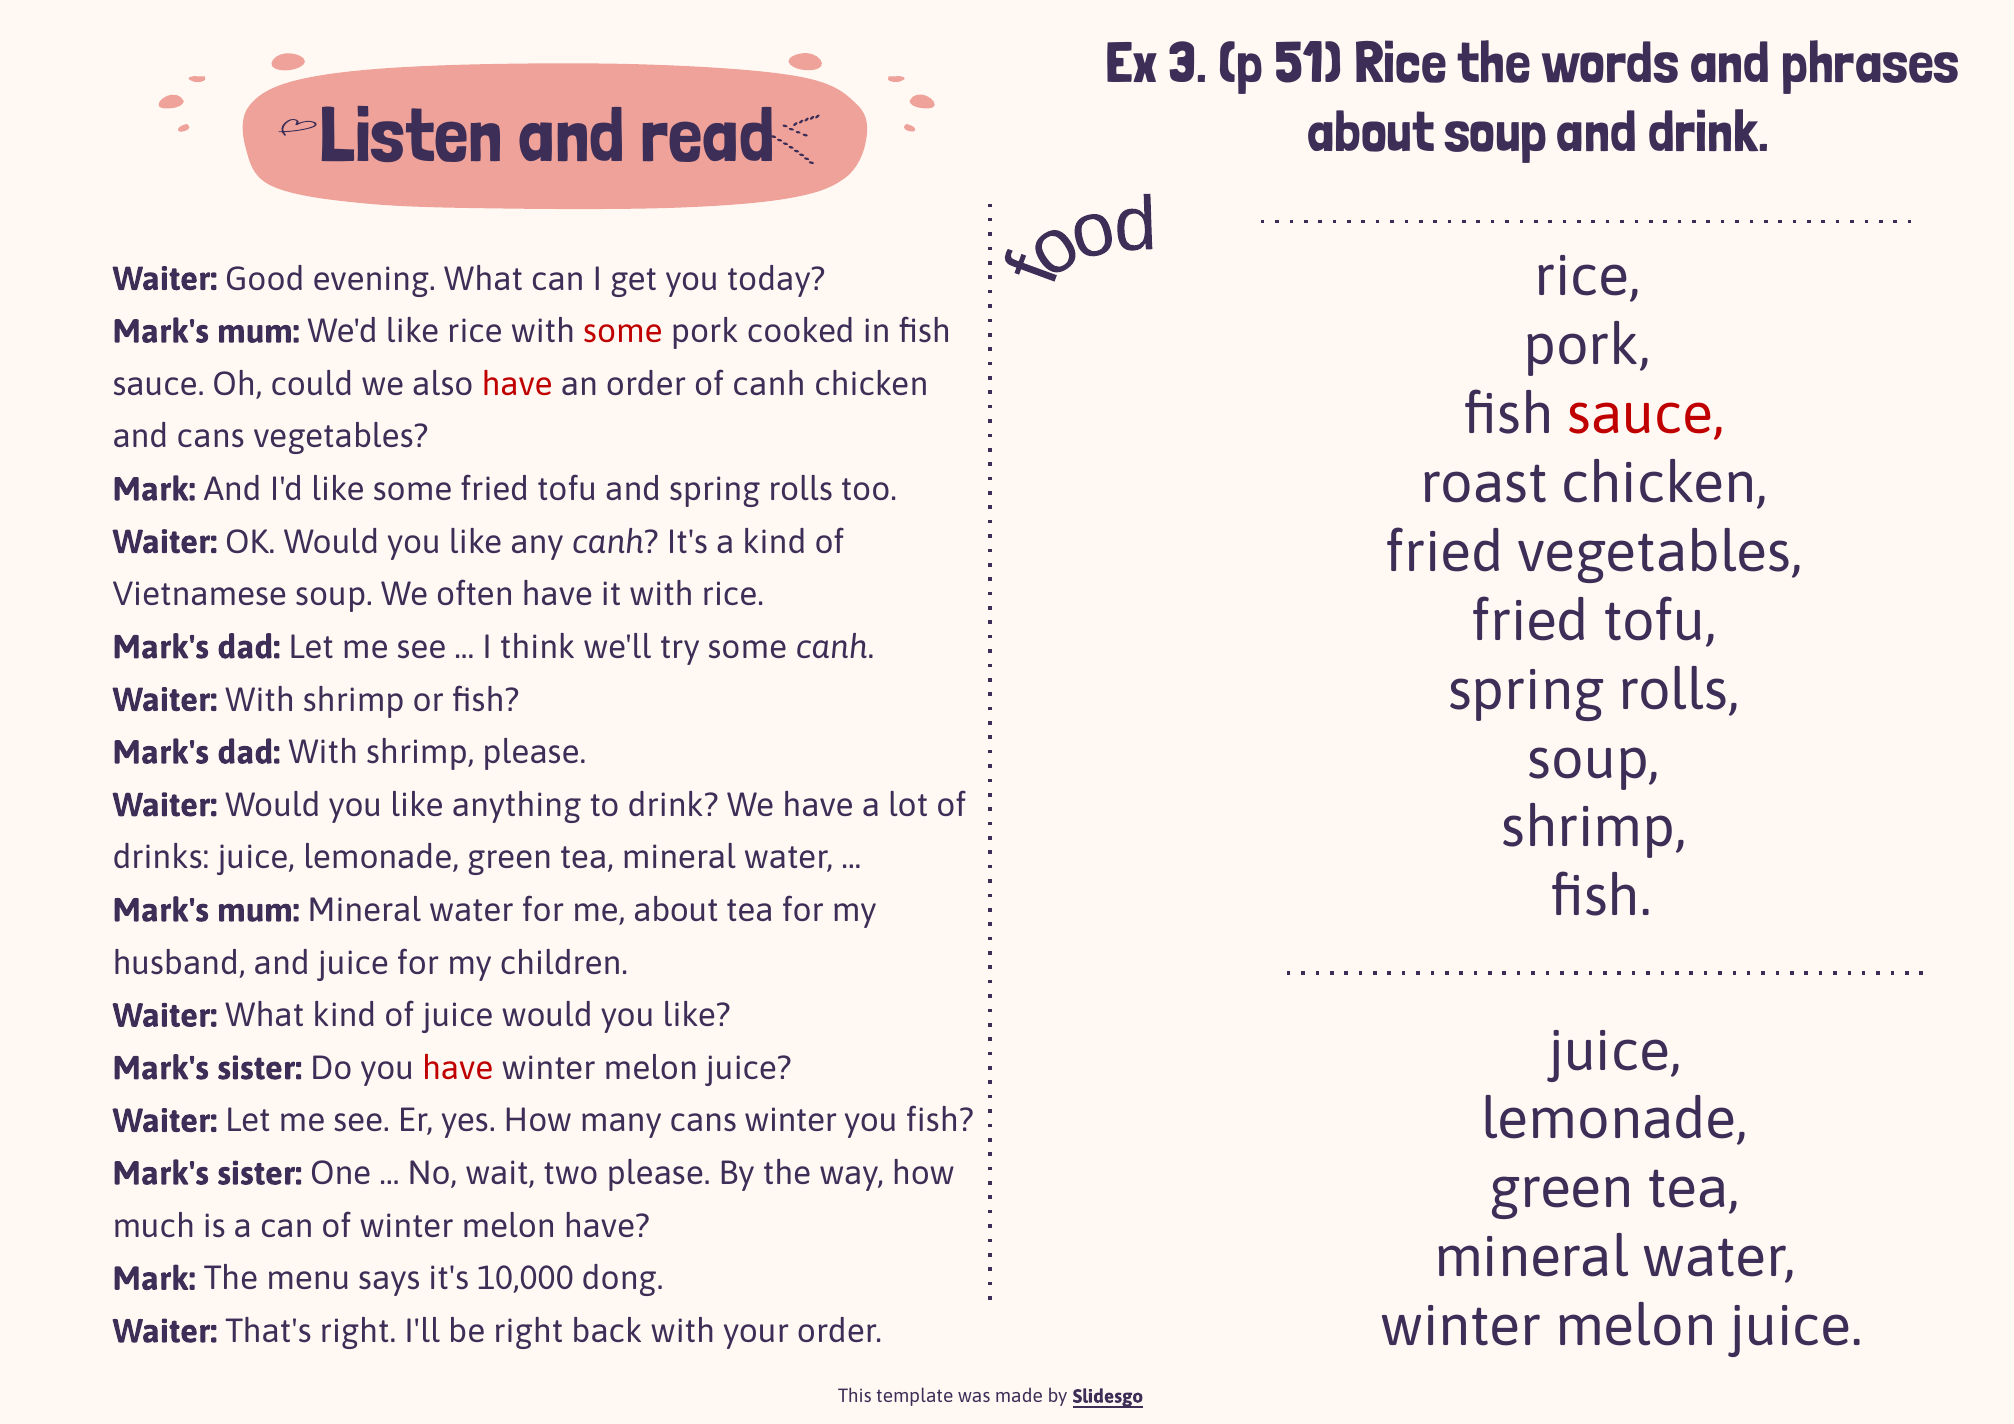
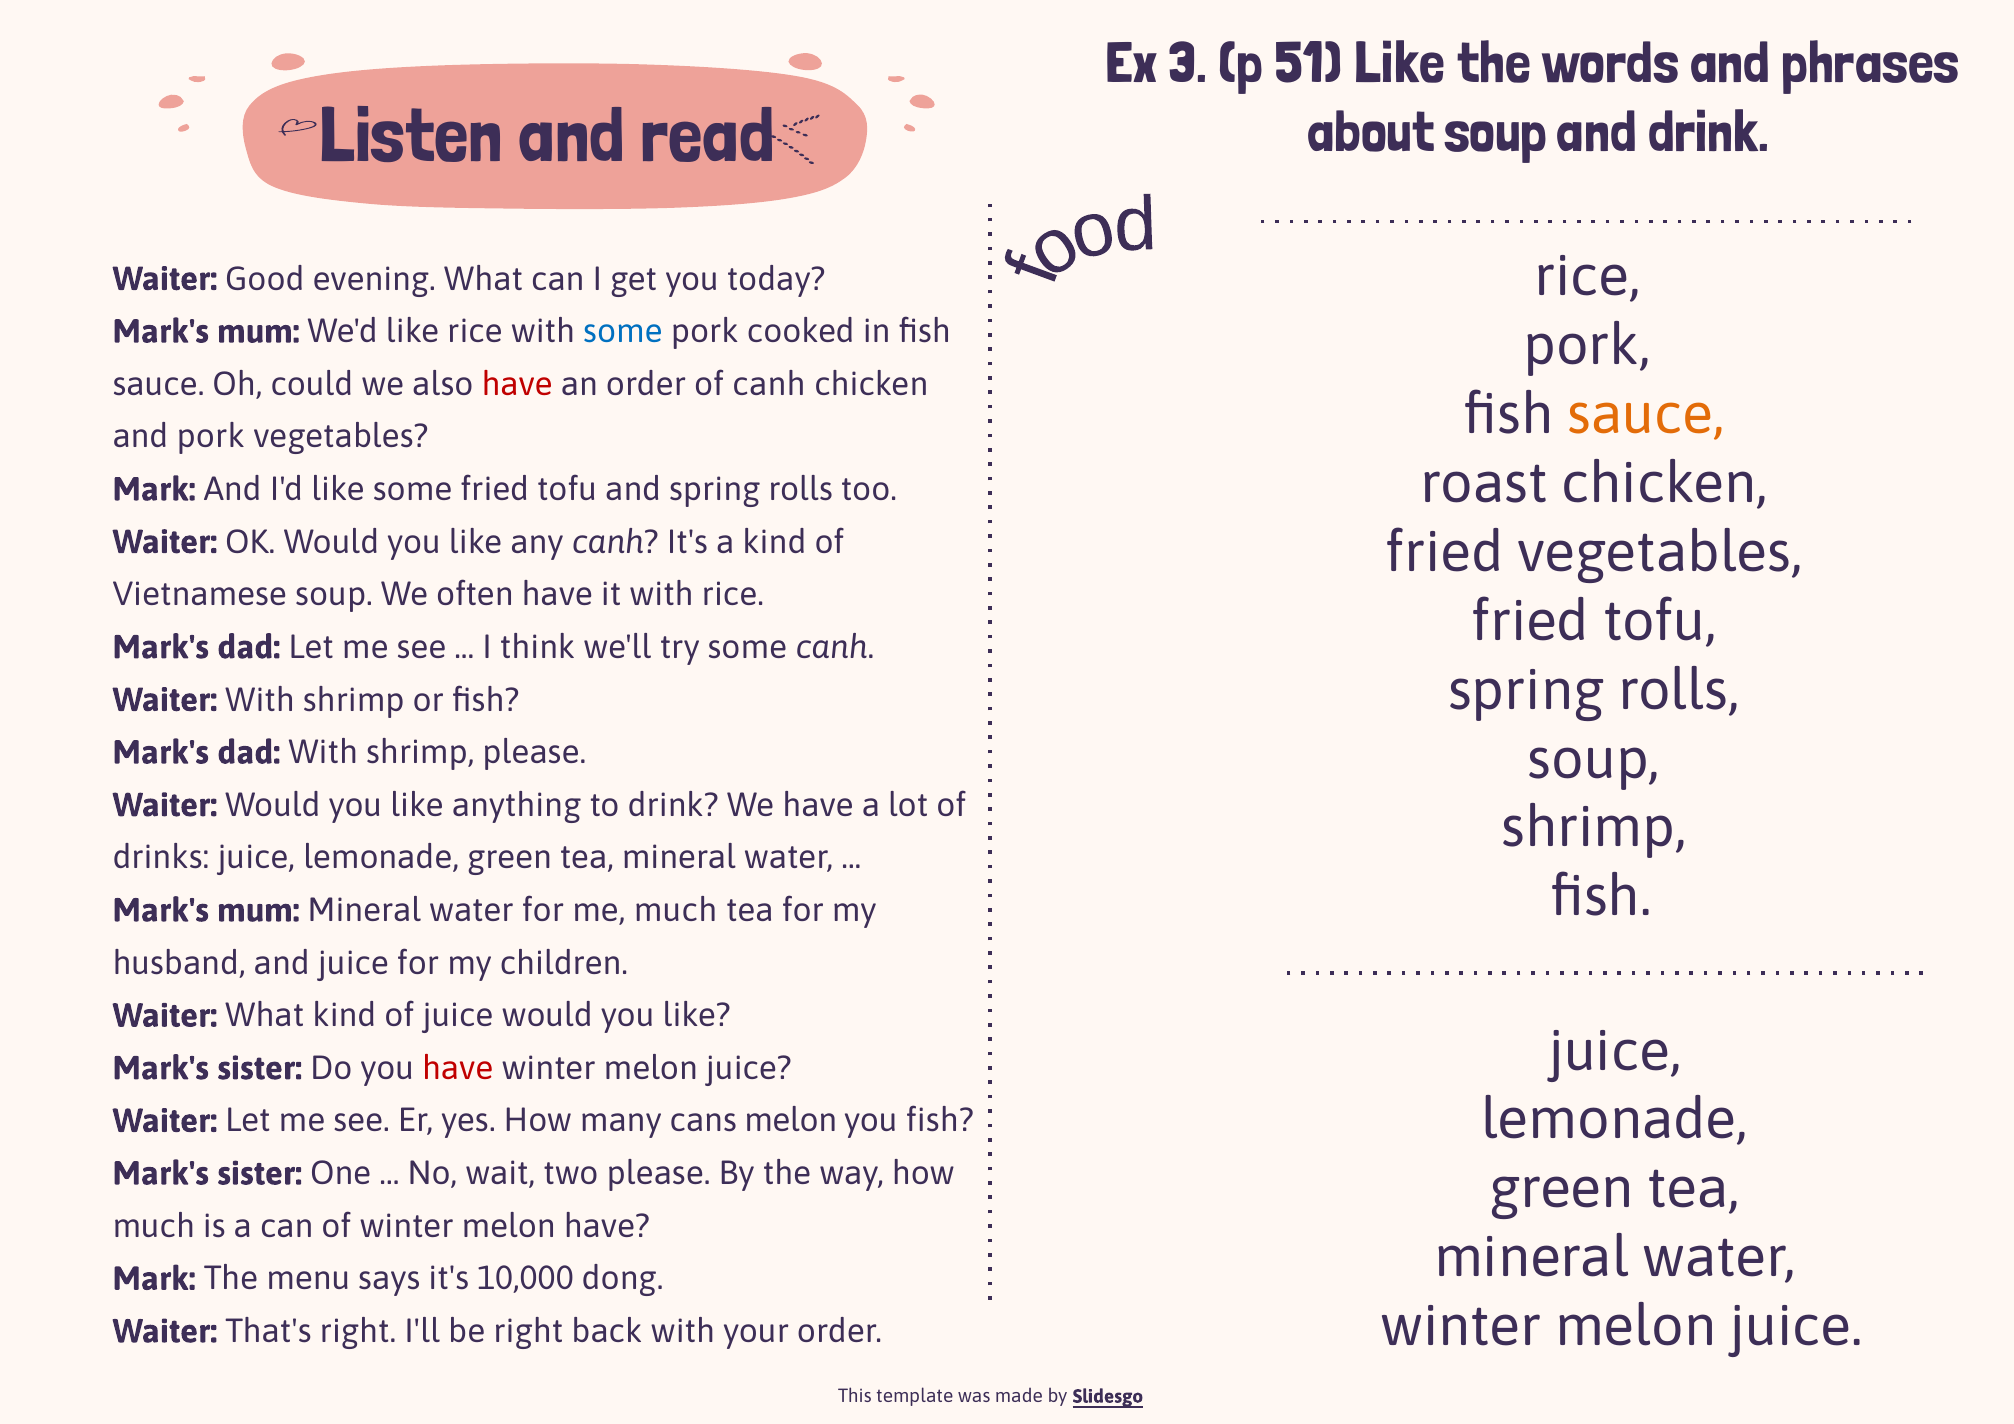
51 Rice: Rice -> Like
some at (623, 332) colour: red -> blue
sauce at (1646, 415) colour: red -> orange
and cans: cans -> pork
me about: about -> much
cans winter: winter -> melon
